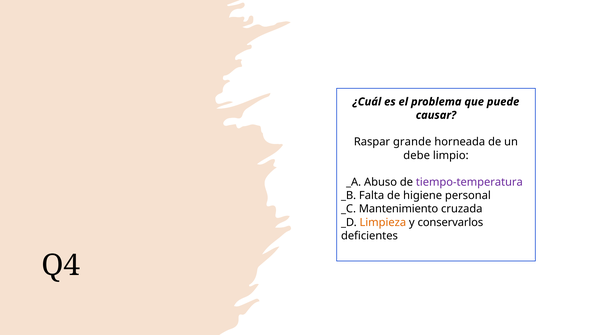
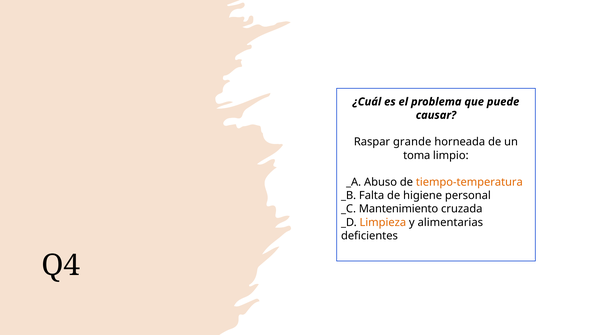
debe: debe -> toma
tiempo-temperatura colour: purple -> orange
conservarlos: conservarlos -> alimentarias
